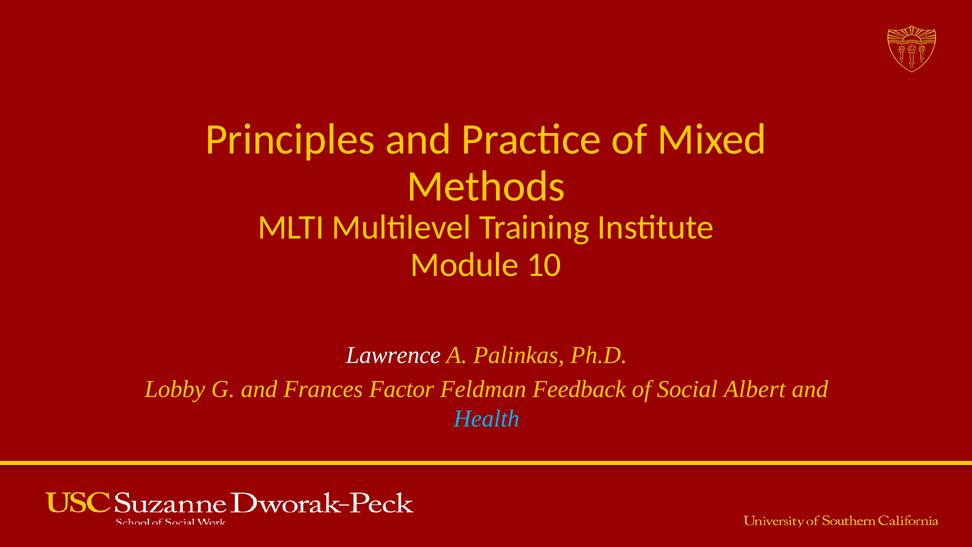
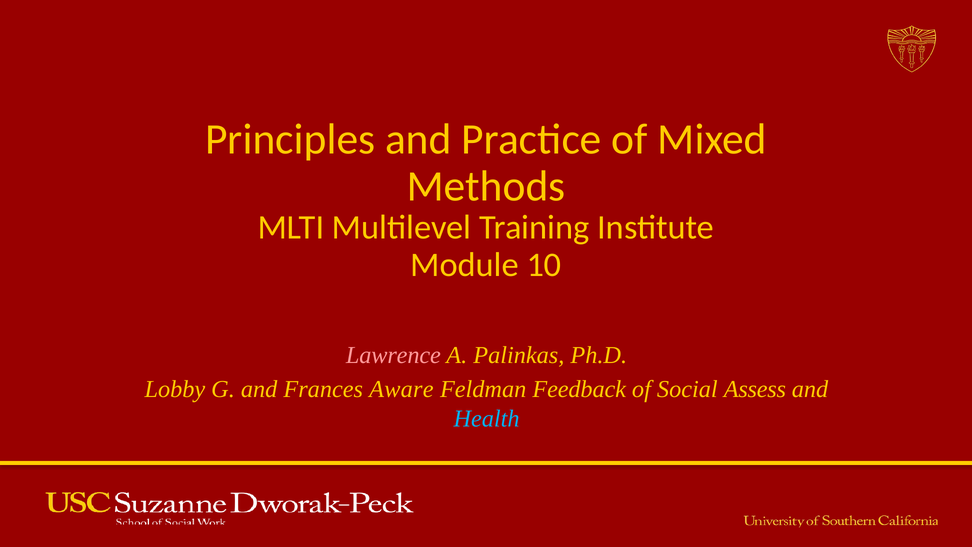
Lawrence colour: white -> pink
Factor: Factor -> Aware
Albert: Albert -> Assess
